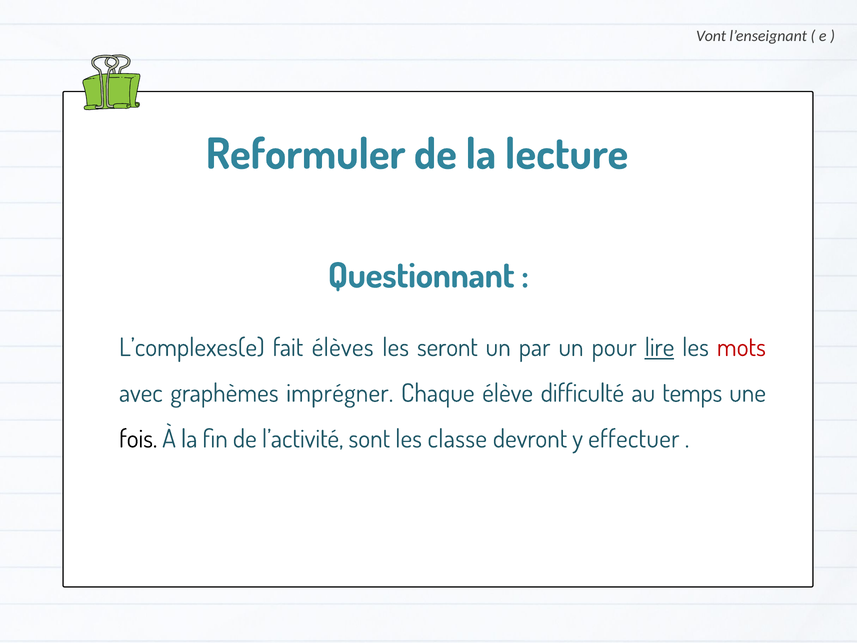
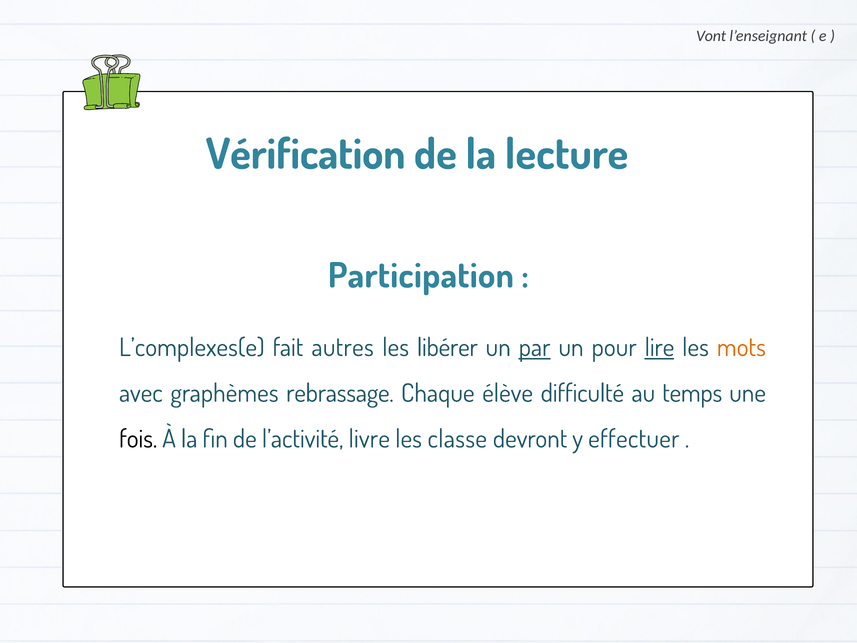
Reformuler: Reformuler -> Vérification
Questionnant: Questionnant -> Participation
élèves: élèves -> autres
seront: seront -> libérer
par underline: none -> present
mots colour: red -> orange
imprégner: imprégner -> rebrassage
sont: sont -> livre
